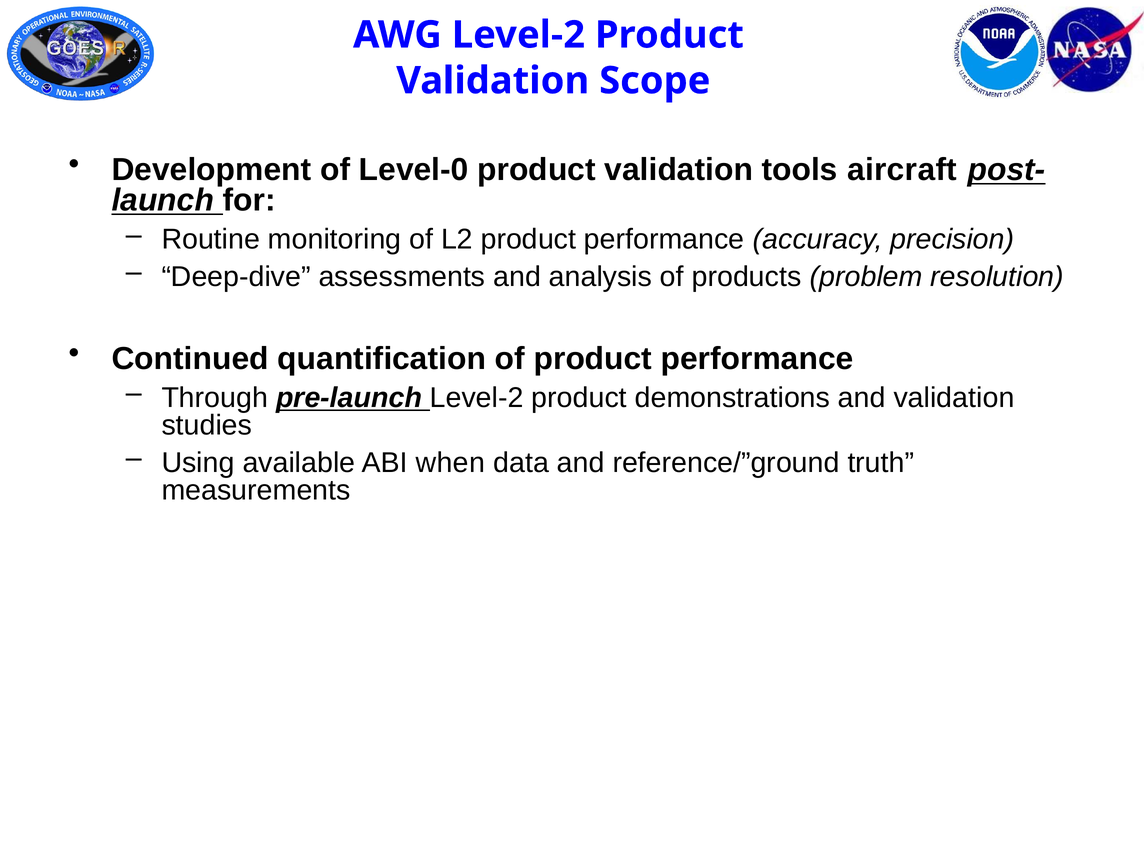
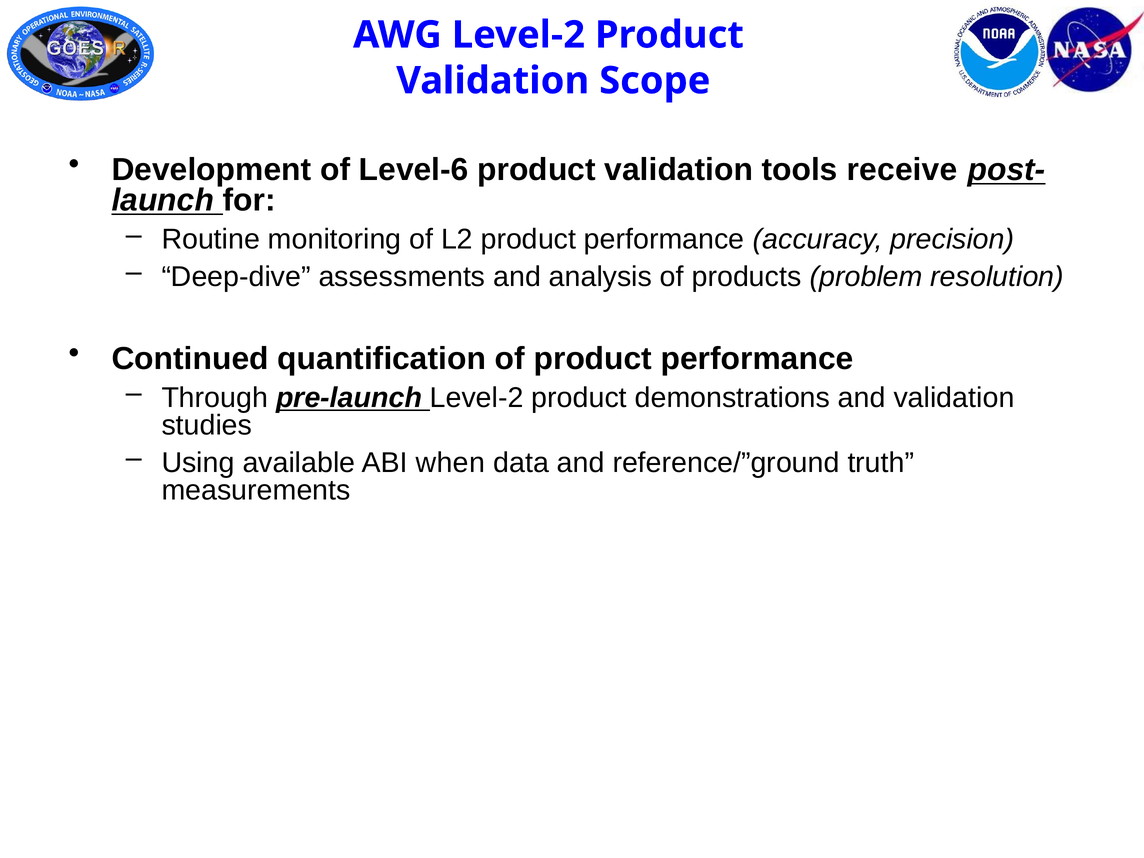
Level-0: Level-0 -> Level-6
aircraft: aircraft -> receive
